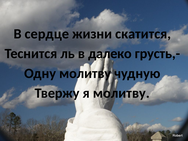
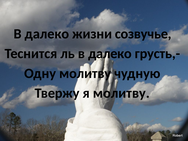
сердце at (47, 34): сердце -> далеко
скатится: скатится -> созвучье
